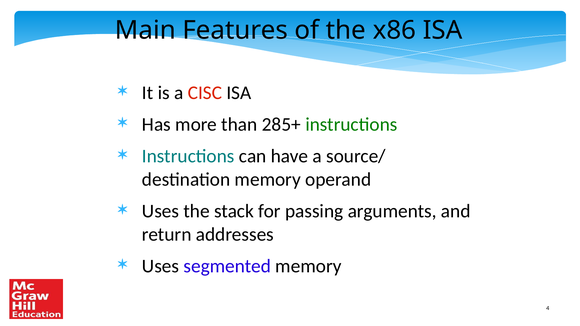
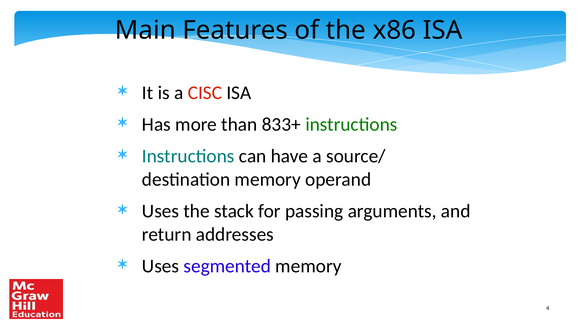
285+: 285+ -> 833+
